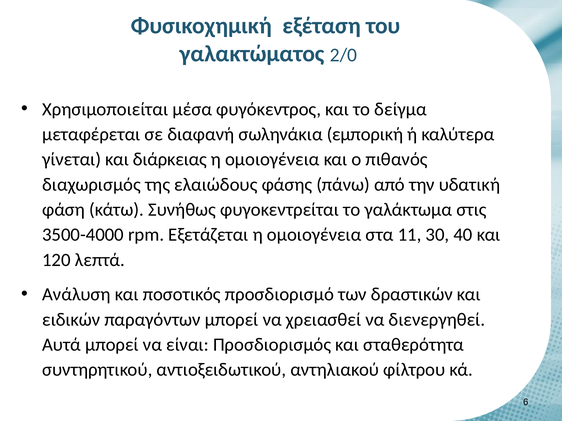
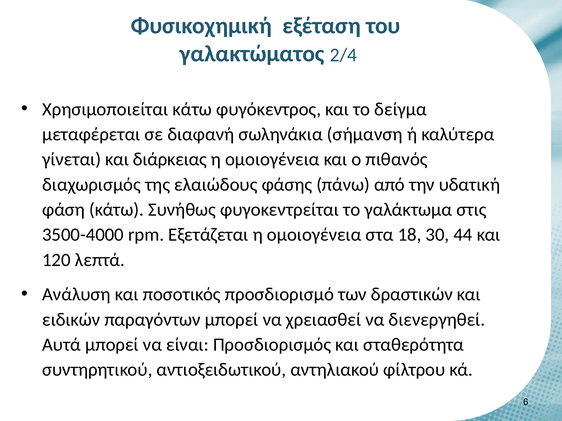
2/0: 2/0 -> 2/4
Χρησιμοποιείται μέσα: μέσα -> κάτω
εμπορική: εμπορική -> σήμανση
11: 11 -> 18
40: 40 -> 44
